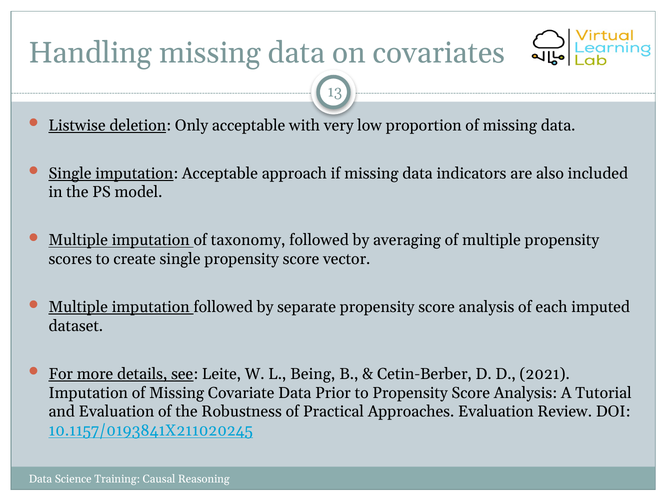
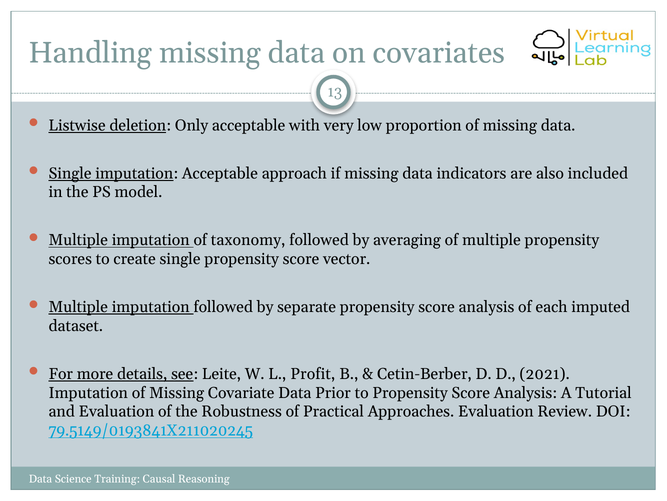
Being: Being -> Profit
10.1157/0193841X211020245: 10.1157/0193841X211020245 -> 79.5149/0193841X211020245
